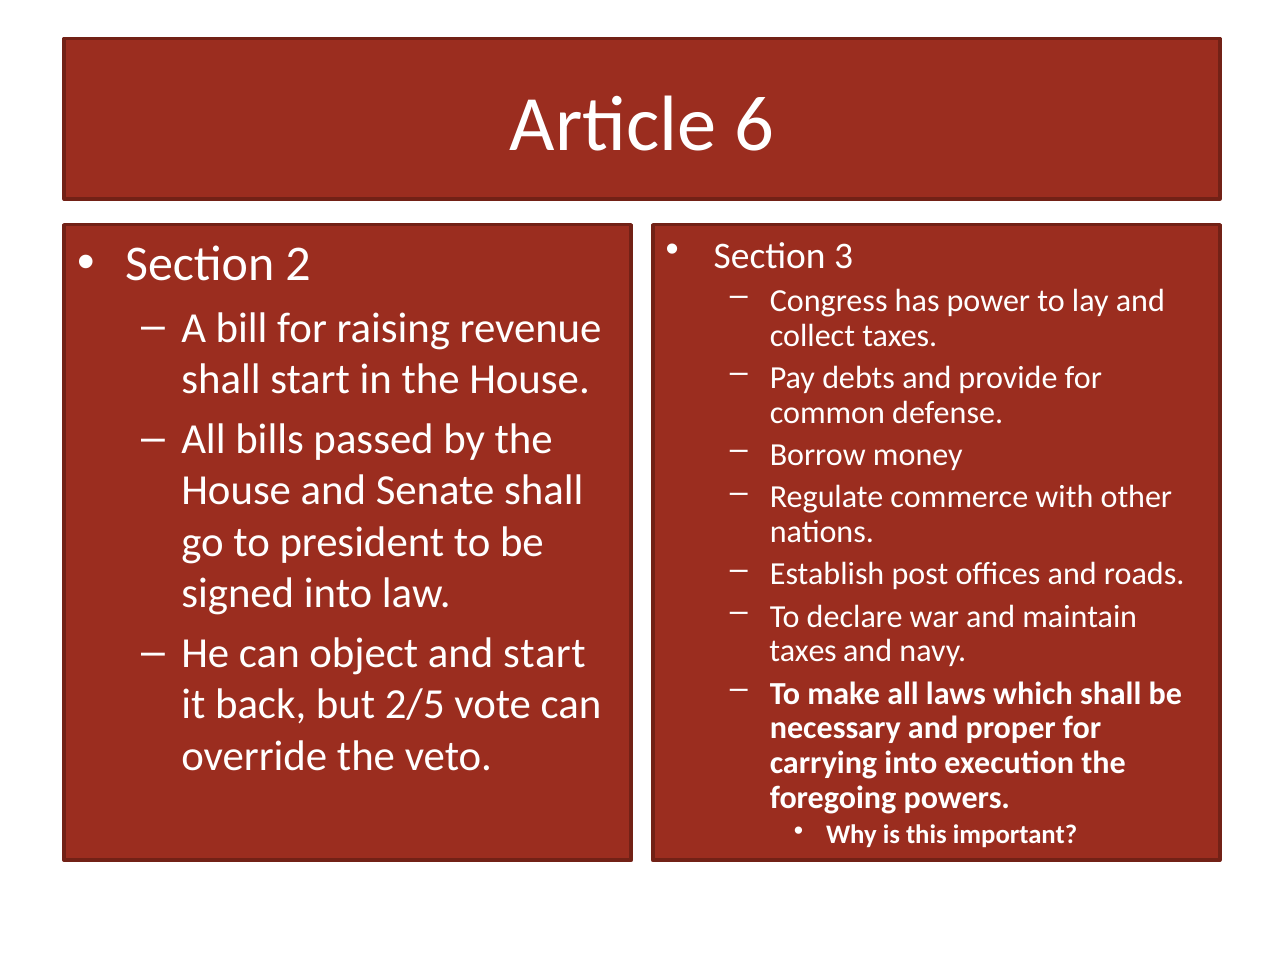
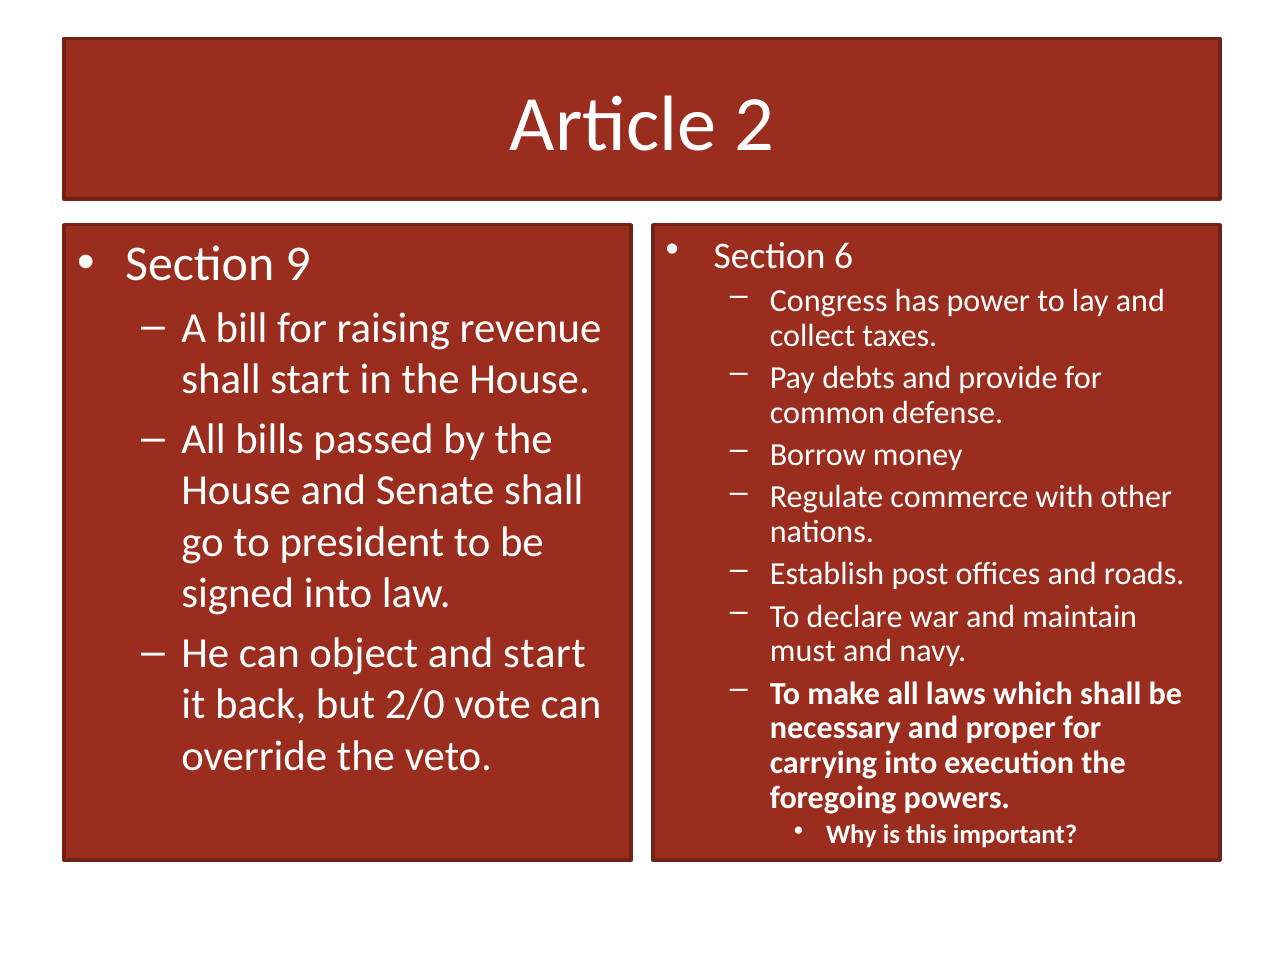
6: 6 -> 2
3: 3 -> 6
2: 2 -> 9
taxes at (803, 651): taxes -> must
2/5: 2/5 -> 2/0
